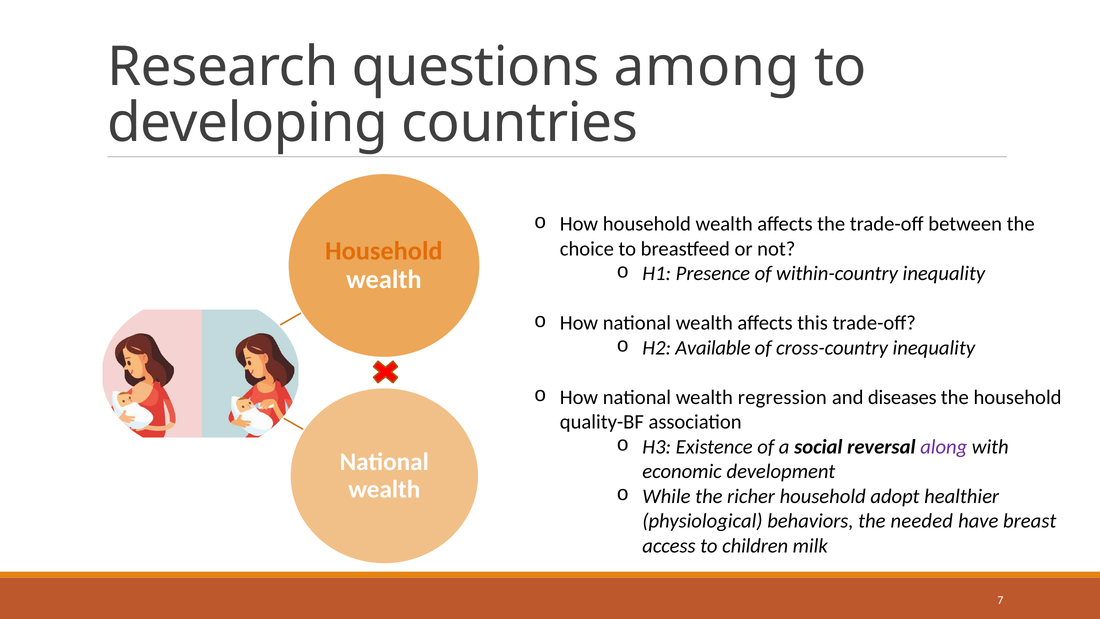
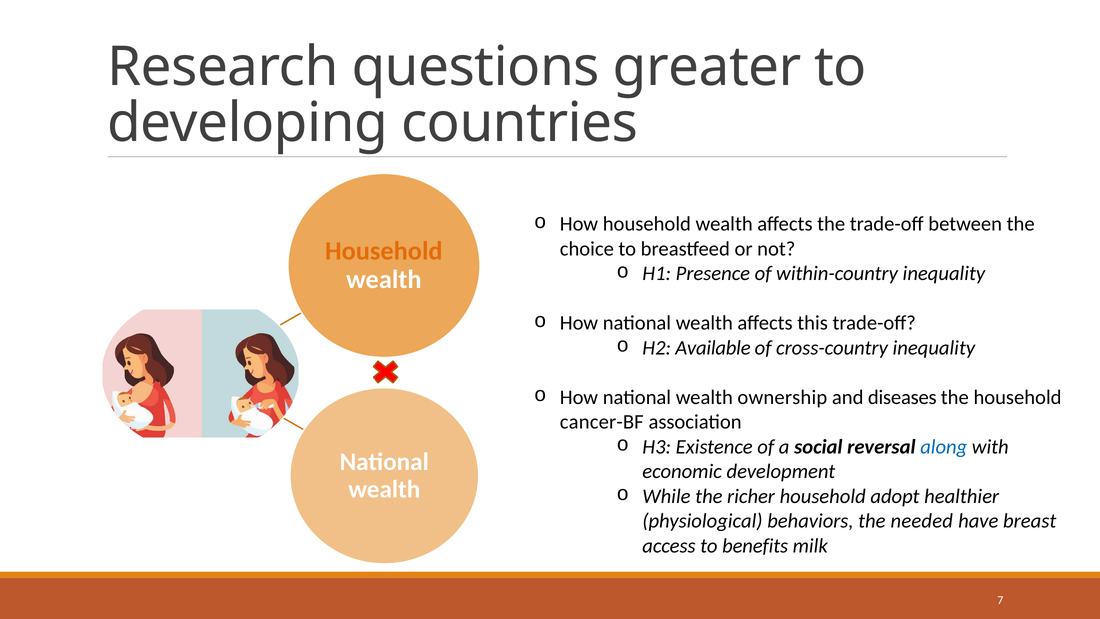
among: among -> greater
regression: regression -> ownership
quality-BF: quality-BF -> cancer-BF
along colour: purple -> blue
children: children -> benefits
